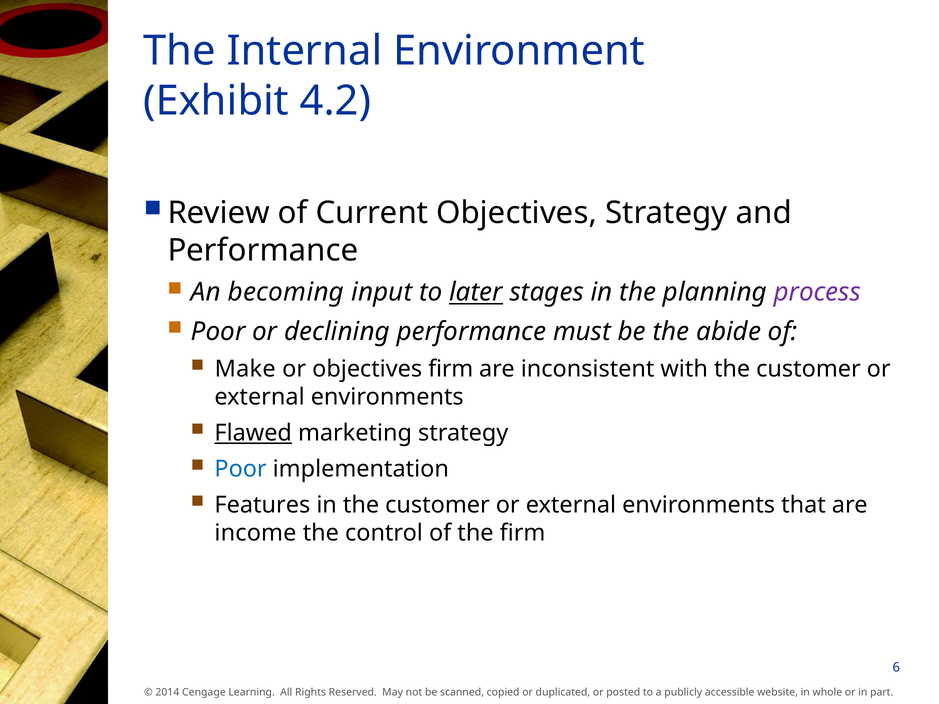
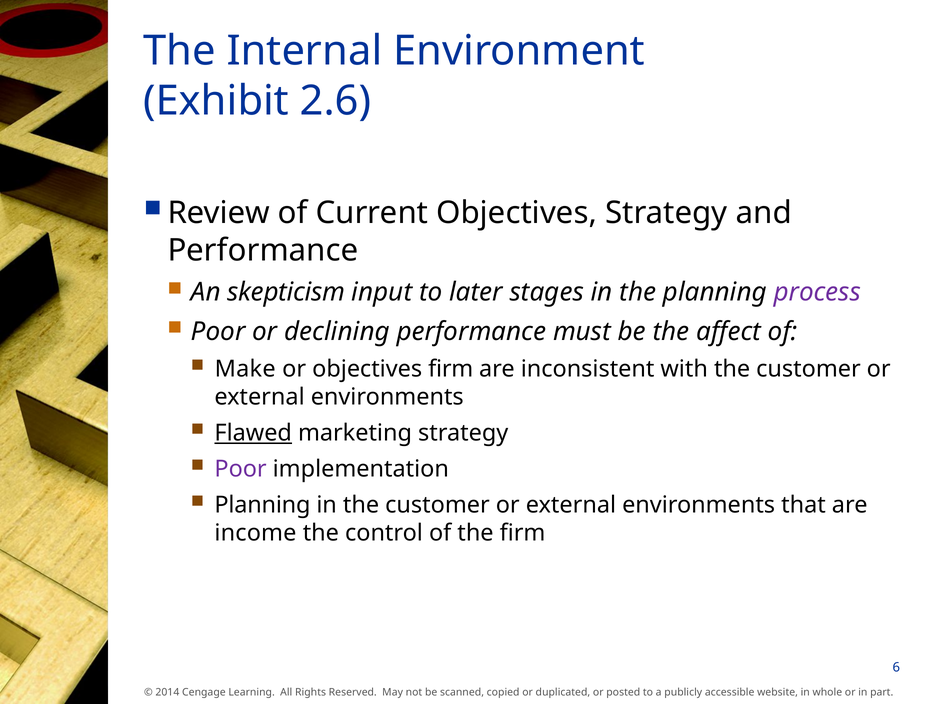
4.2: 4.2 -> 2.6
becoming: becoming -> skepticism
later underline: present -> none
abide: abide -> affect
Poor at (241, 469) colour: blue -> purple
Features at (262, 505): Features -> Planning
